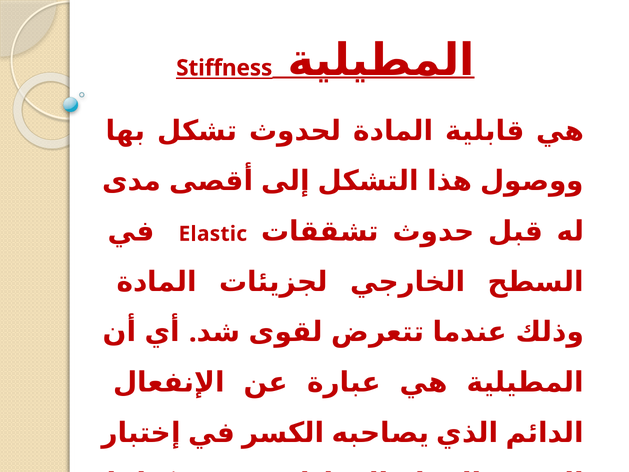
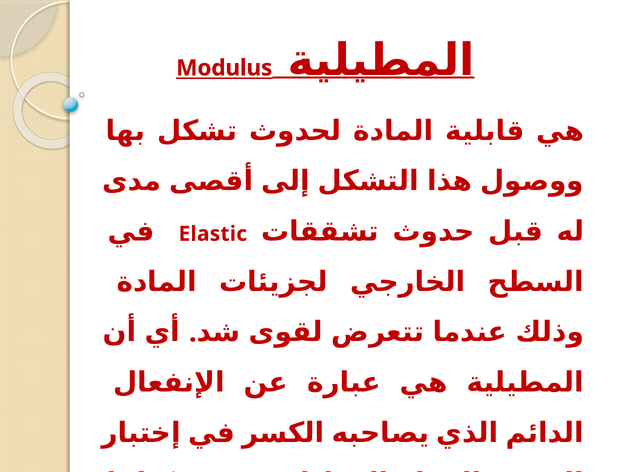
Stiffness: Stiffness -> Modulus
